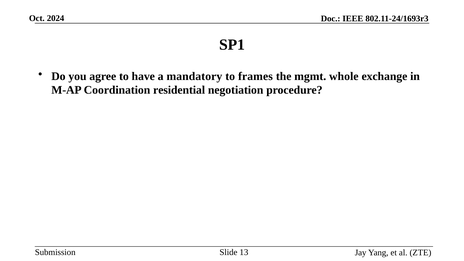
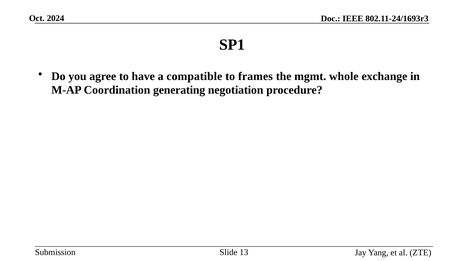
mandatory: mandatory -> compatible
residential: residential -> generating
